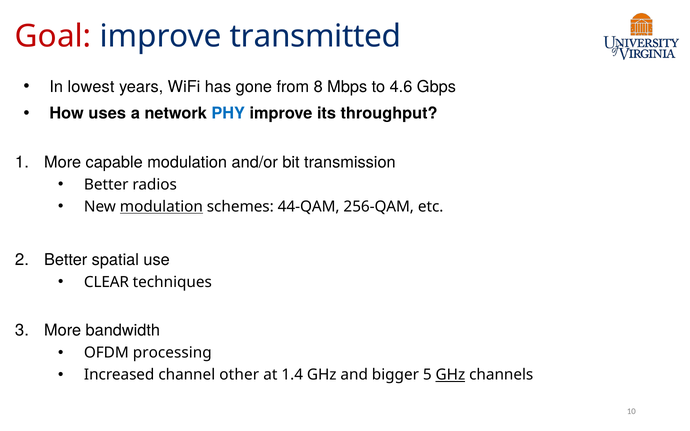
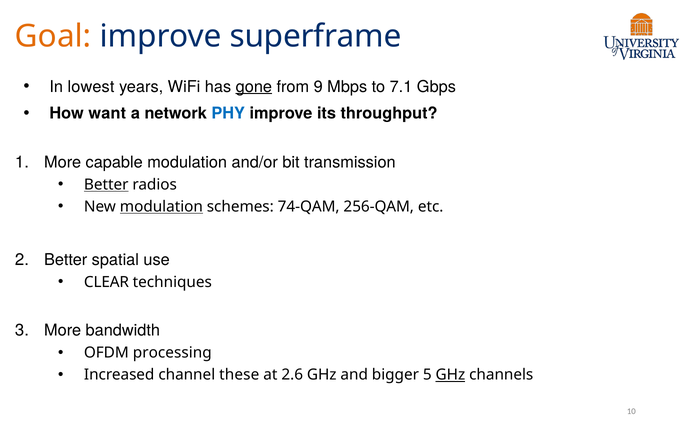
Goal colour: red -> orange
transmitted: transmitted -> superframe
gone underline: none -> present
8: 8 -> 9
4.6: 4.6 -> 7.1
uses: uses -> want
Better at (106, 185) underline: none -> present
44-QAM: 44-QAM -> 74-QAM
other: other -> these
1.4: 1.4 -> 2.6
